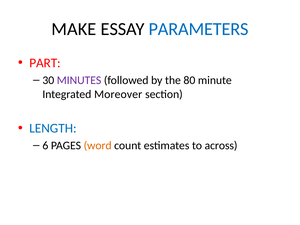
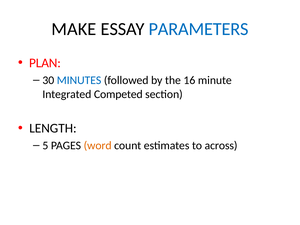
PART: PART -> PLAN
MINUTES colour: purple -> blue
80: 80 -> 16
Moreover: Moreover -> Competed
LENGTH colour: blue -> black
6: 6 -> 5
